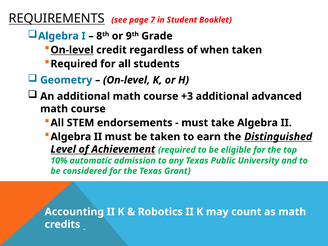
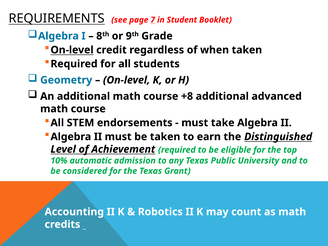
+3: +3 -> +8
